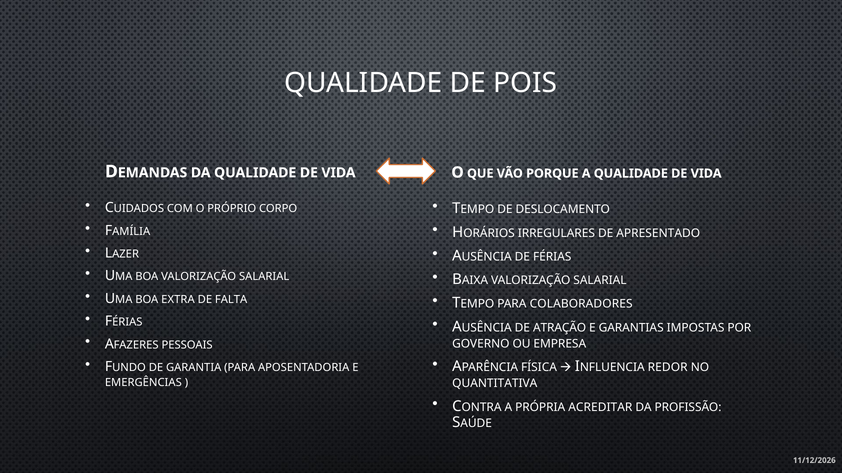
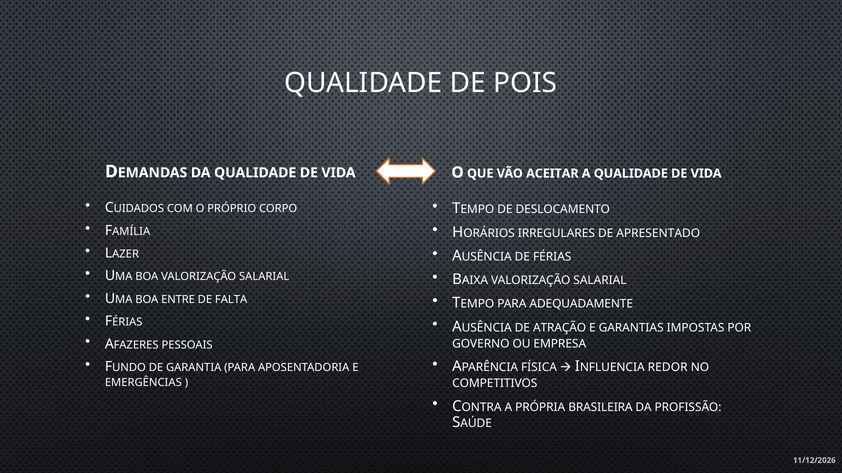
PORQUE: PORQUE -> ACEITAR
EXTRA: EXTRA -> ENTRE
COLABORADORES: COLABORADORES -> ADEQUADAMENTE
QUANTITATIVA: QUANTITATIVA -> COMPETITIVOS
ACREDITAR: ACREDITAR -> BRASILEIRA
